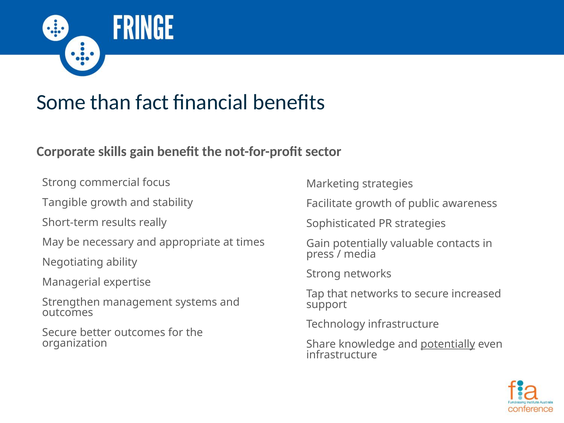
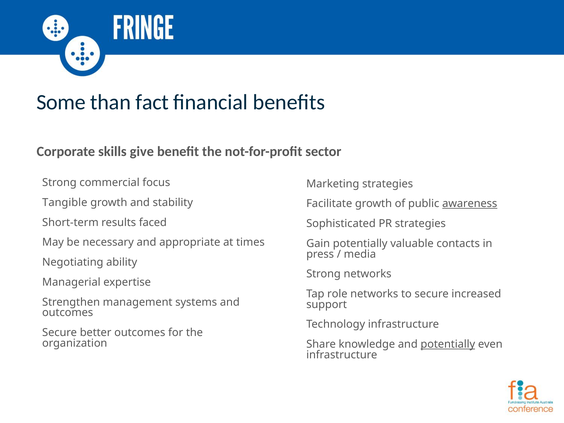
skills gain: gain -> give
awareness underline: none -> present
really: really -> faced
that: that -> role
